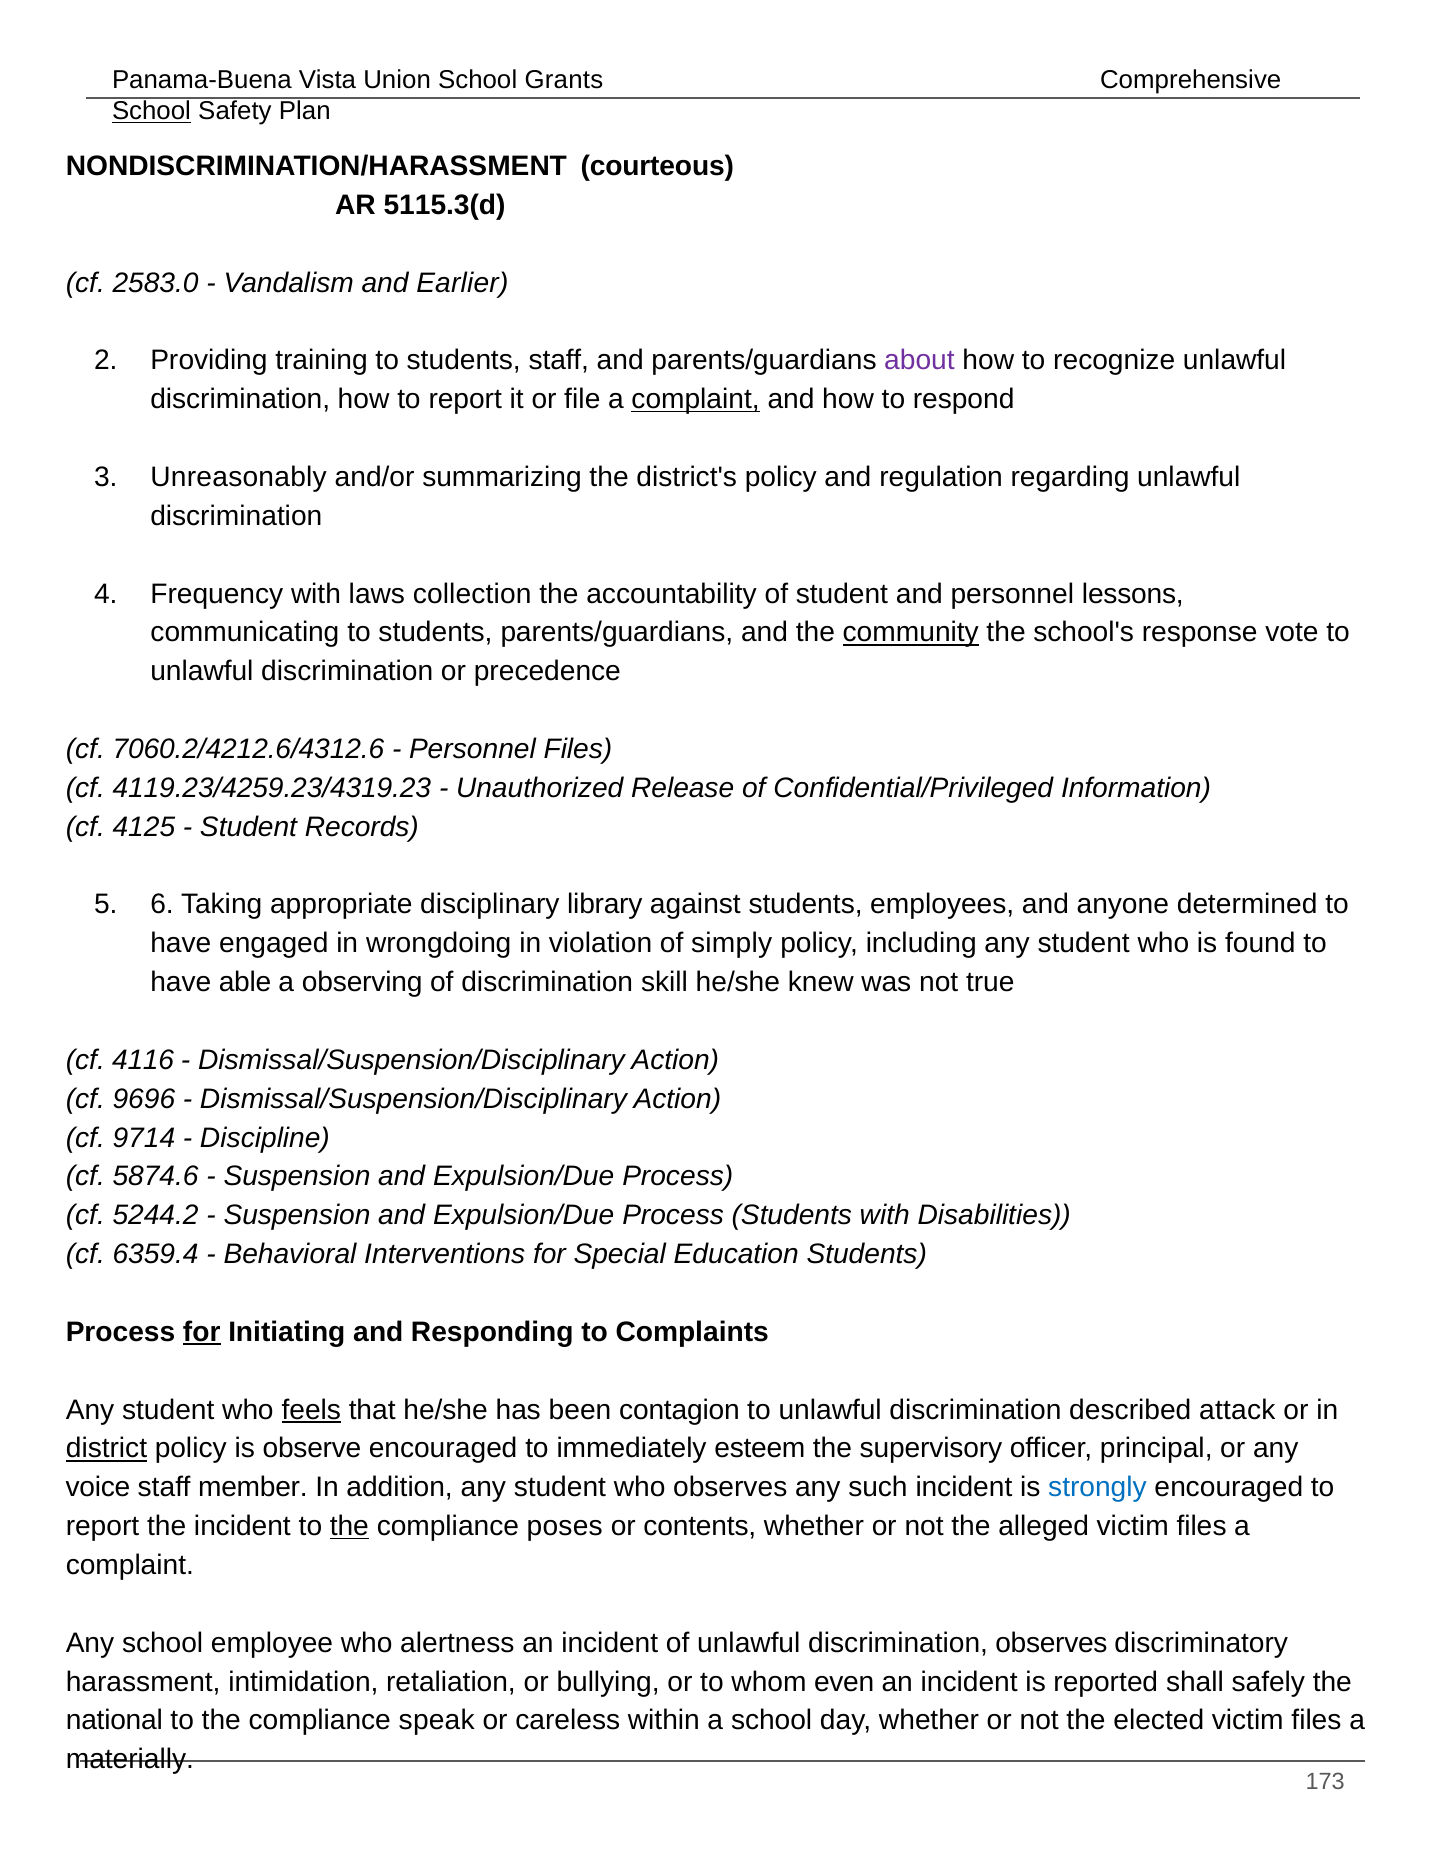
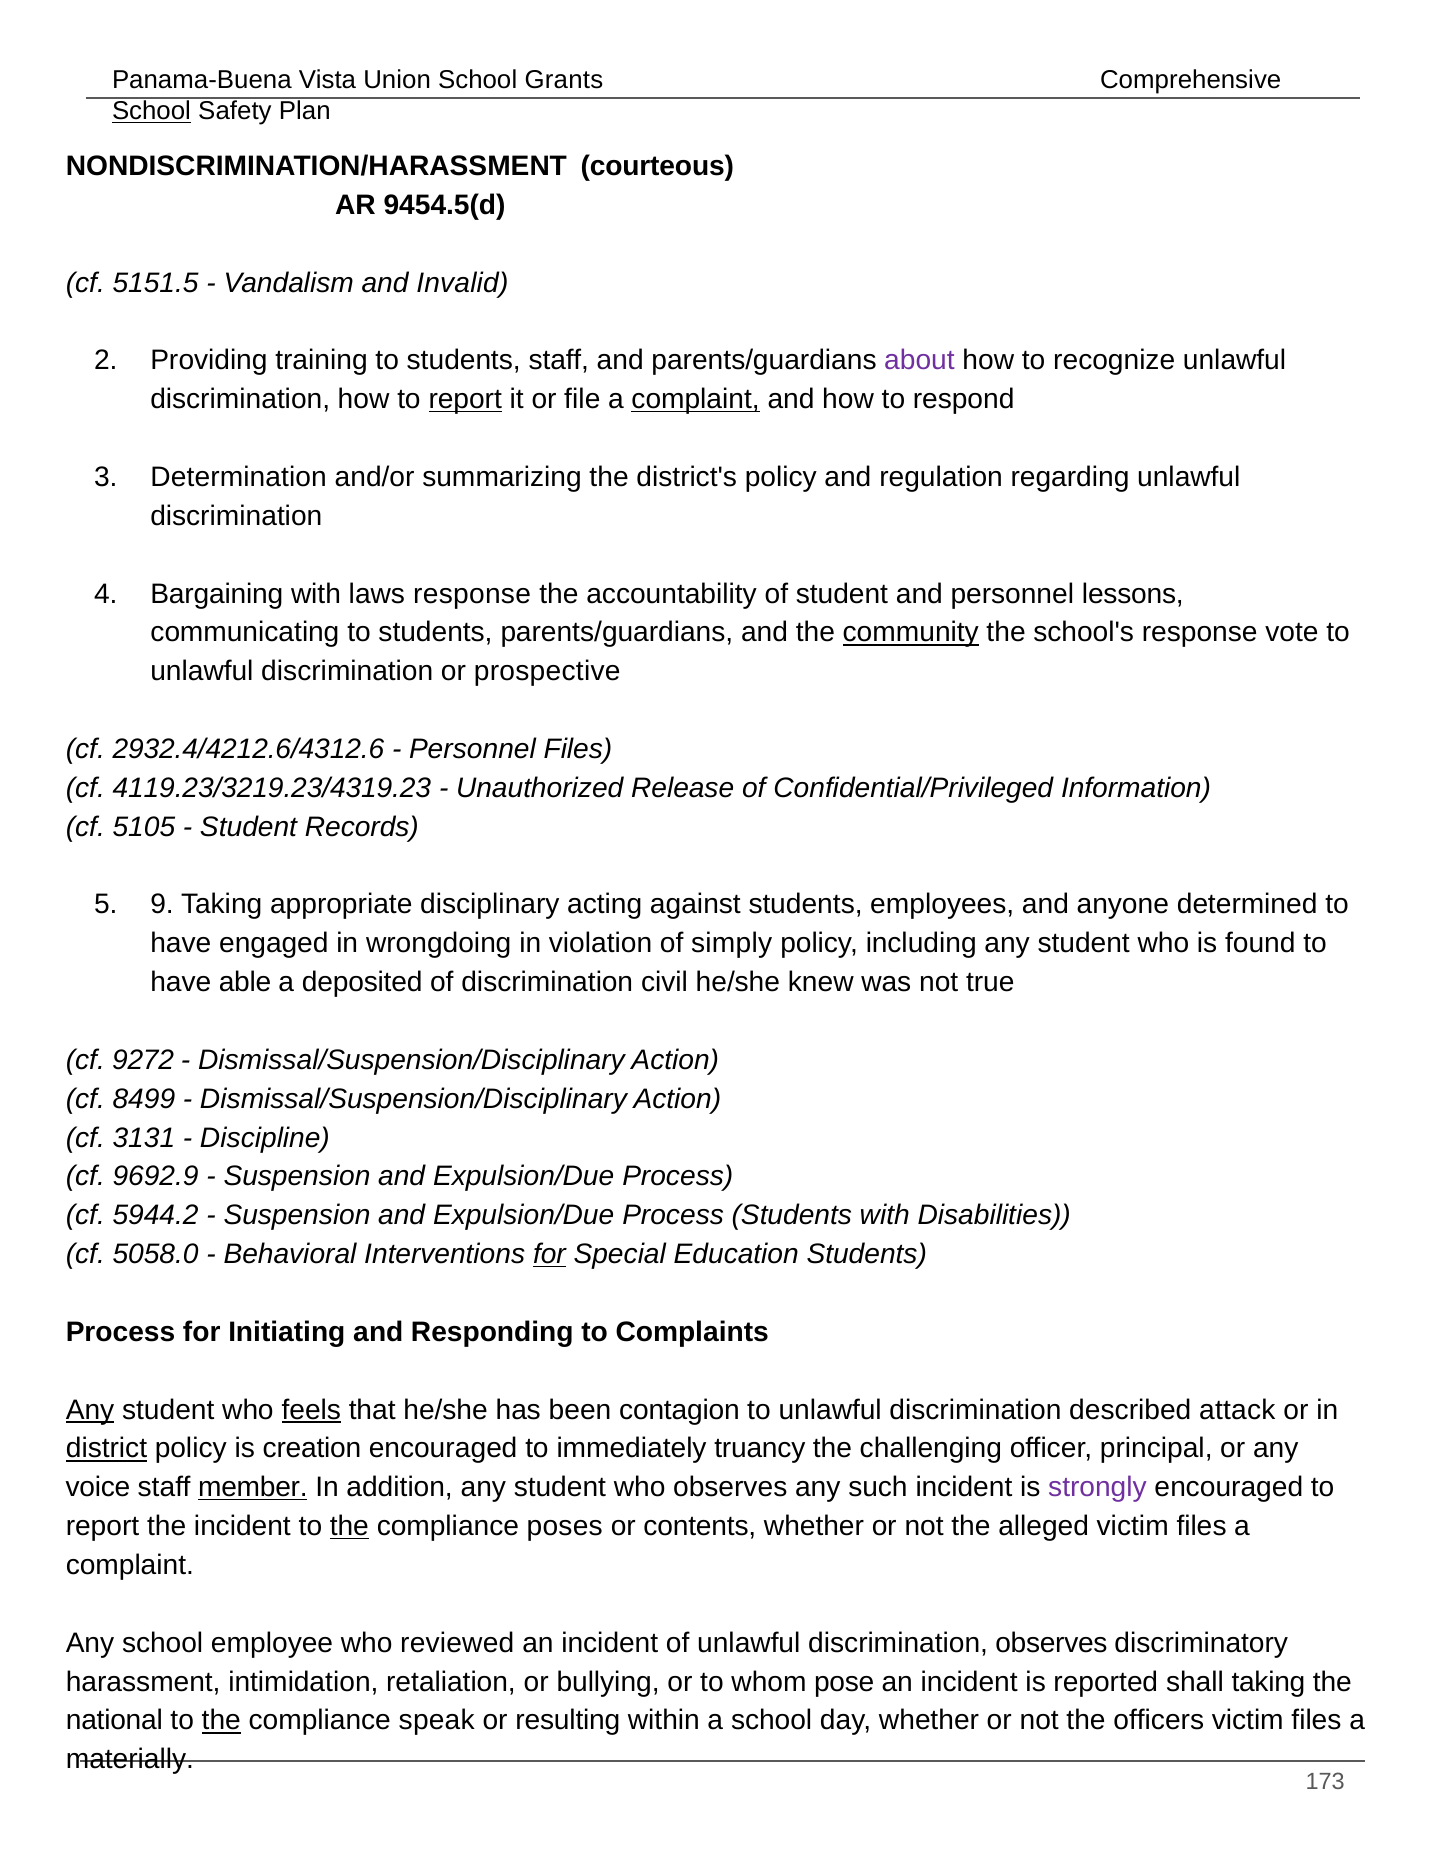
5115.3(d: 5115.3(d -> 9454.5(d
2583.0: 2583.0 -> 5151.5
Earlier: Earlier -> Invalid
report at (465, 400) underline: none -> present
Unreasonably: Unreasonably -> Determination
Frequency: Frequency -> Bargaining
laws collection: collection -> response
precedence: precedence -> prospective
7060.2/4212.6/4312.6: 7060.2/4212.6/4312.6 -> 2932.4/4212.6/4312.6
4119.23/4259.23/4319.23: 4119.23/4259.23/4319.23 -> 4119.23/3219.23/4319.23
4125: 4125 -> 5105
6: 6 -> 9
library: library -> acting
observing: observing -> deposited
skill: skill -> civil
4116: 4116 -> 9272
9696: 9696 -> 8499
9714: 9714 -> 3131
5874.6: 5874.6 -> 9692.9
5244.2: 5244.2 -> 5944.2
6359.4: 6359.4 -> 5058.0
for at (549, 1255) underline: none -> present
for at (202, 1333) underline: present -> none
Any at (90, 1410) underline: none -> present
observe: observe -> creation
esteem: esteem -> truancy
supervisory: supervisory -> challenging
member underline: none -> present
strongly colour: blue -> purple
alertness: alertness -> reviewed
even: even -> pose
shall safely: safely -> taking
the at (221, 1721) underline: none -> present
careless: careless -> resulting
elected: elected -> officers
